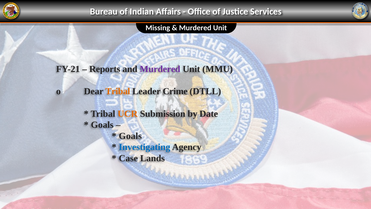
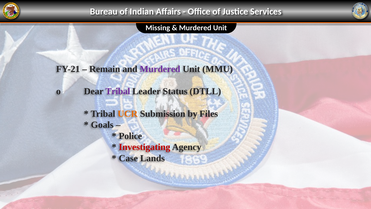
Reports: Reports -> Remain
Tribal at (118, 91) colour: orange -> purple
Crime: Crime -> Status
Date: Date -> Files
Goals at (130, 136): Goals -> Police
Investigating colour: blue -> red
